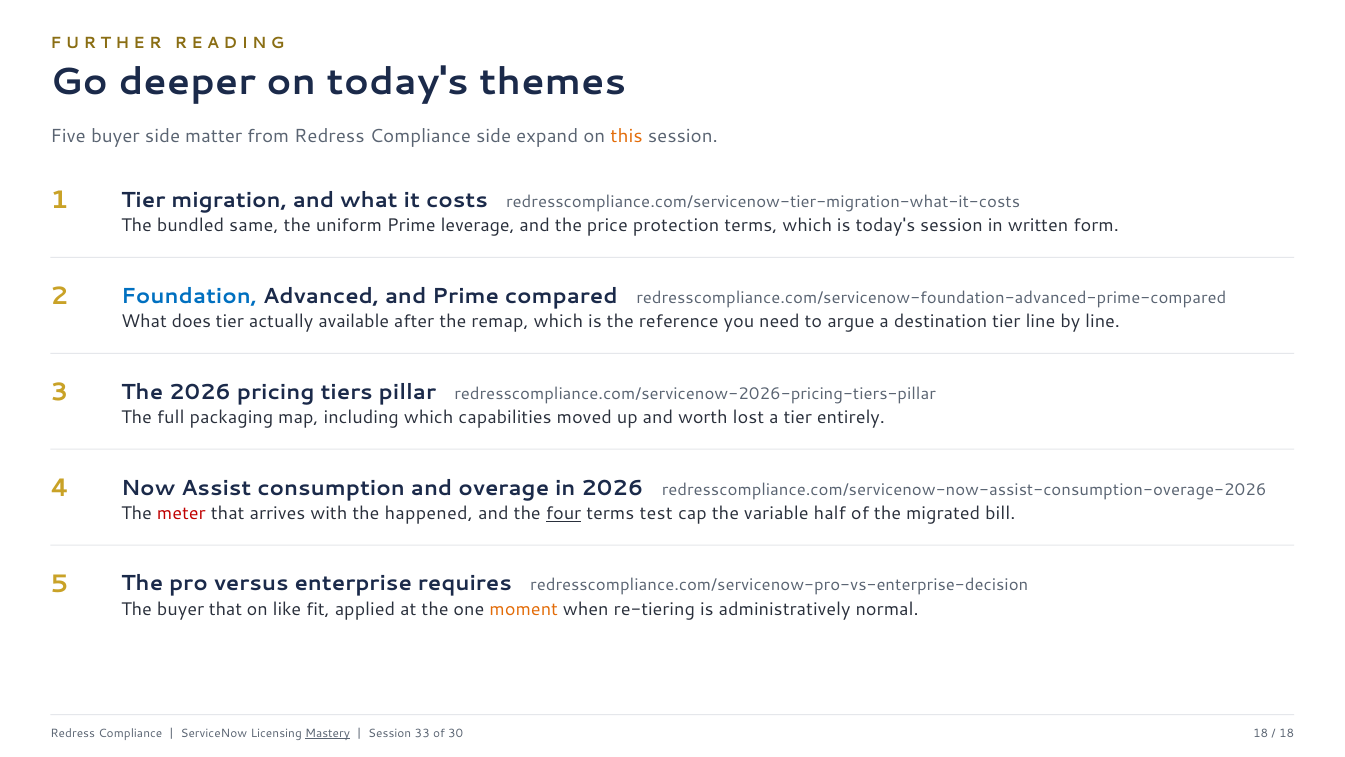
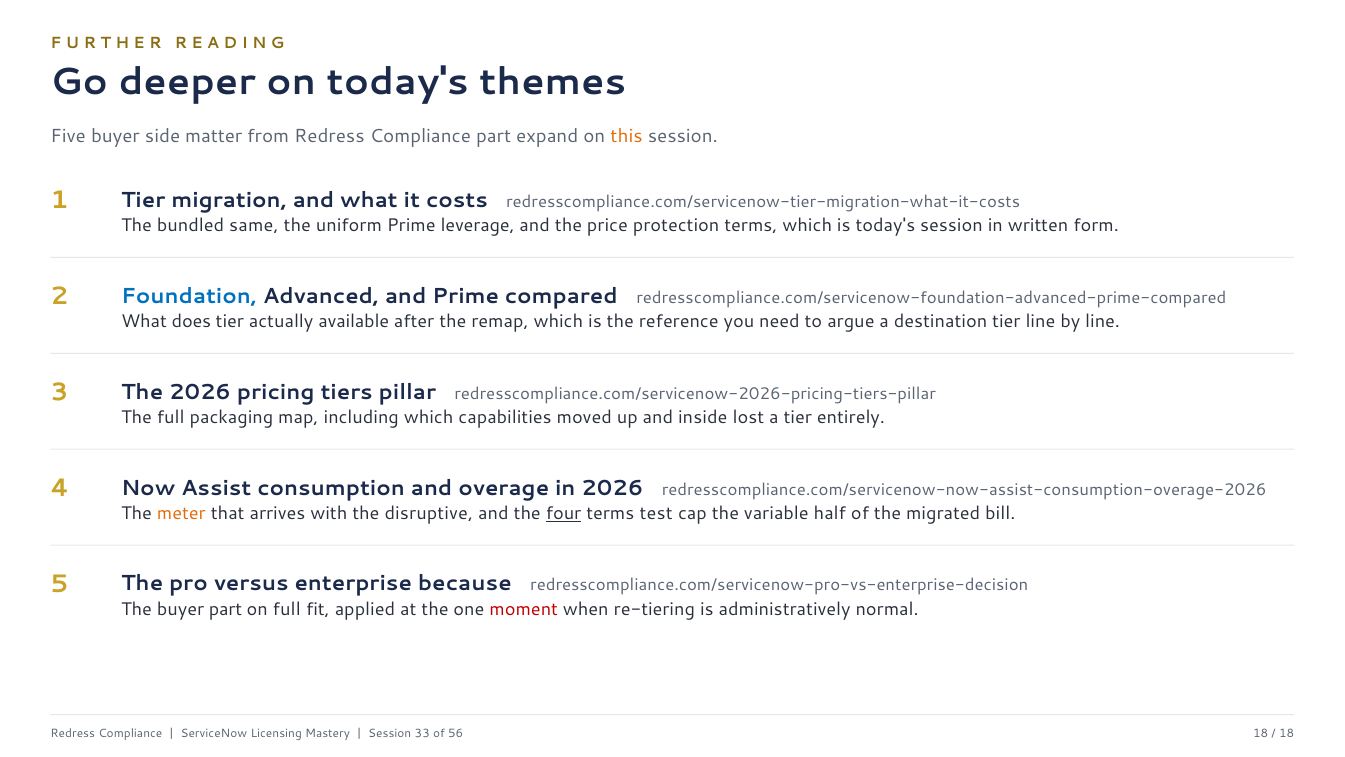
Compliance side: side -> part
worth: worth -> inside
meter colour: red -> orange
happened: happened -> disruptive
requires: requires -> because
buyer that: that -> part
on like: like -> full
moment colour: orange -> red
Mastery underline: present -> none
30: 30 -> 56
